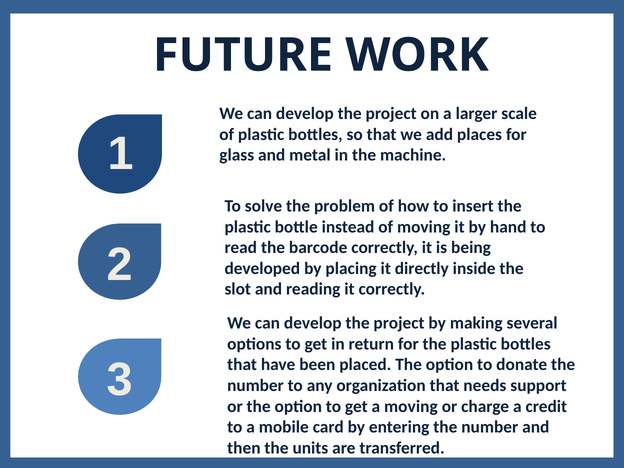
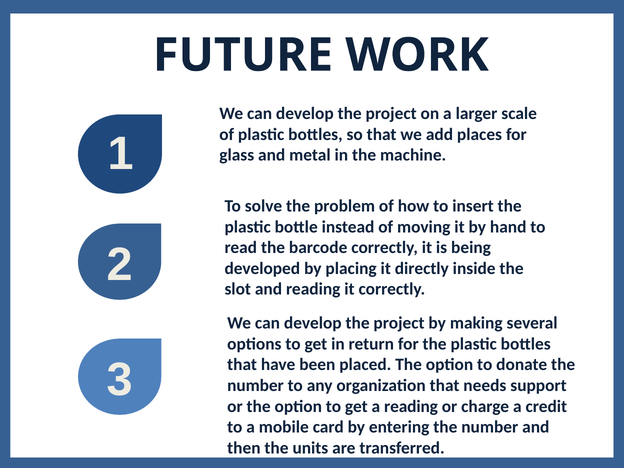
a moving: moving -> reading
